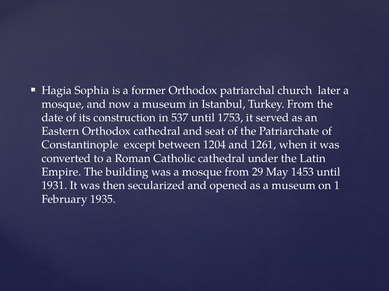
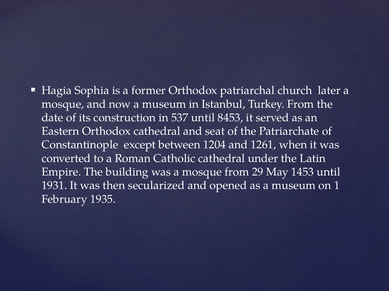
1753: 1753 -> 8453
